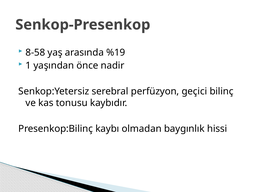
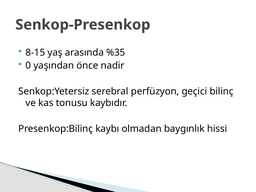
8-58: 8-58 -> 8-15
%19: %19 -> %35
1: 1 -> 0
